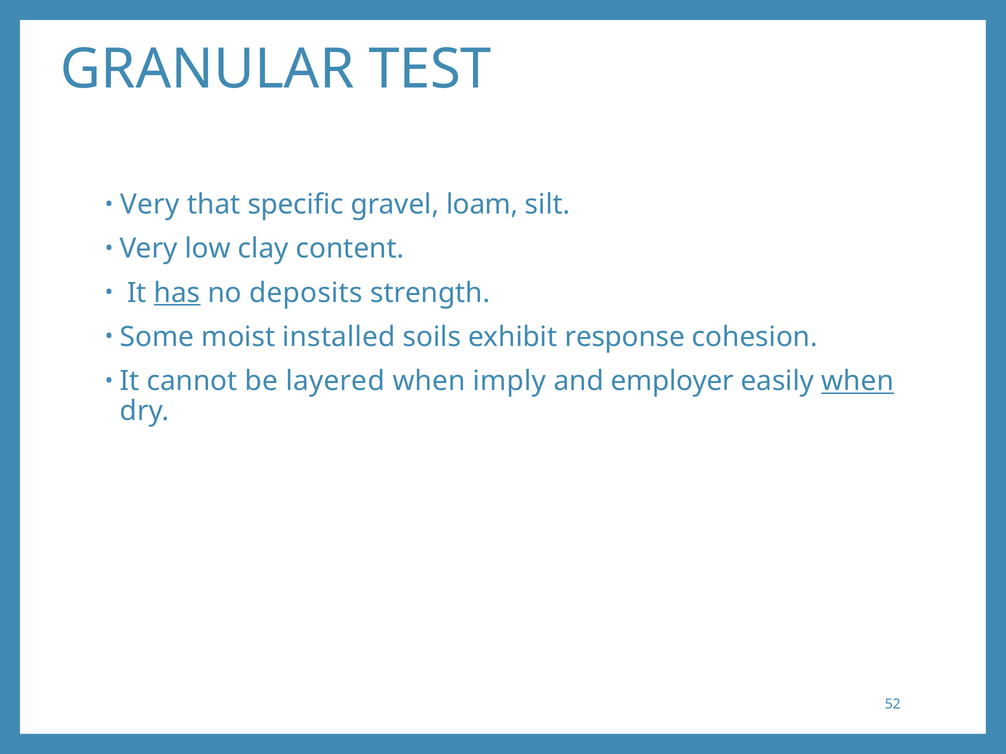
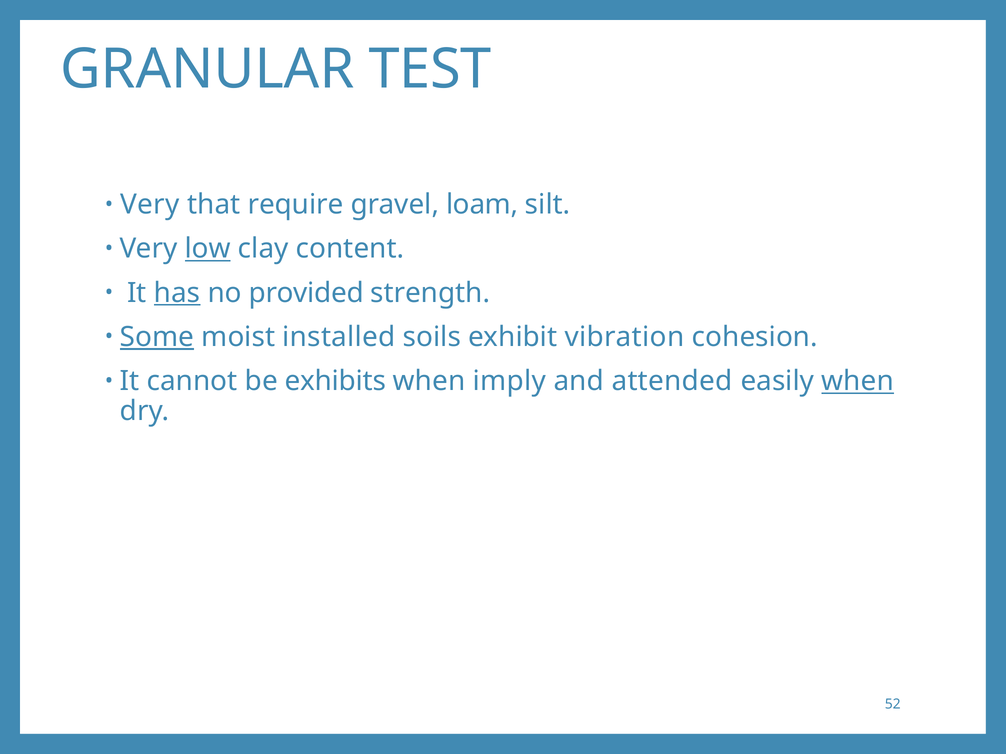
specific: specific -> require
low underline: none -> present
deposits: deposits -> provided
Some underline: none -> present
response: response -> vibration
layered: layered -> exhibits
employer: employer -> attended
